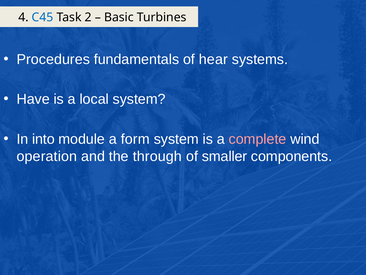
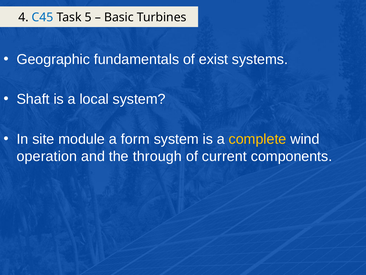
2: 2 -> 5
Procedures: Procedures -> Geographic
hear: hear -> exist
Have: Have -> Shaft
into: into -> site
complete colour: pink -> yellow
smaller: smaller -> current
